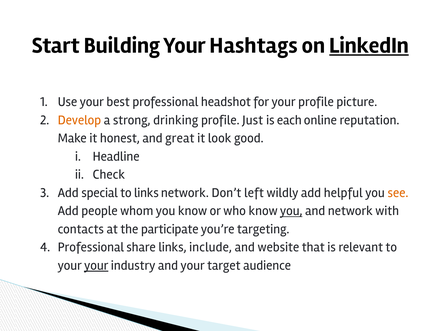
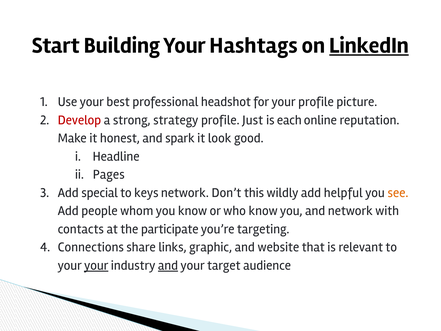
Develop colour: orange -> red
drinking: drinking -> strategy
great: great -> spark
Check: Check -> Pages
to links: links -> keys
left: left -> this
you at (291, 211) underline: present -> none
Professional at (91, 247): Professional -> Connections
include: include -> graphic
and at (168, 265) underline: none -> present
